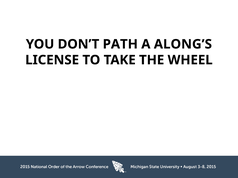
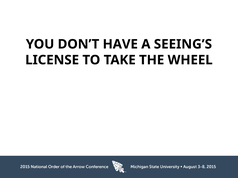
PATH: PATH -> HAVE
ALONG’S: ALONG’S -> SEEING’S
